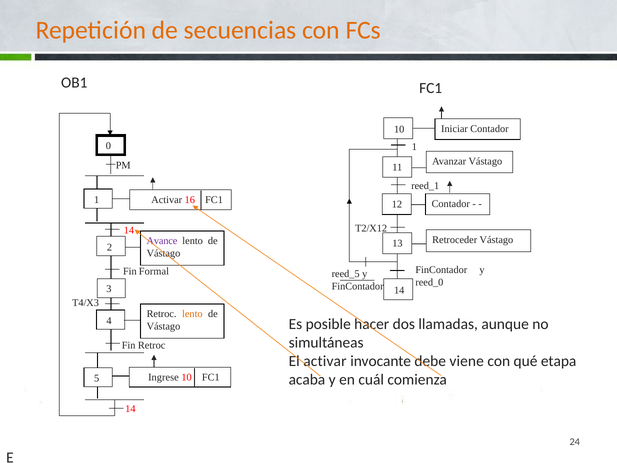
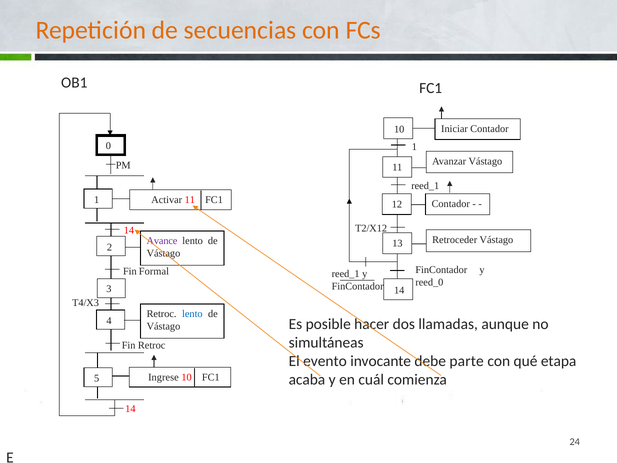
Activar 16: 16 -> 11
reed_5 at (346, 274): reed_5 -> reed_1
lento at (192, 314) colour: orange -> blue
El activar: activar -> evento
viene: viene -> parte
